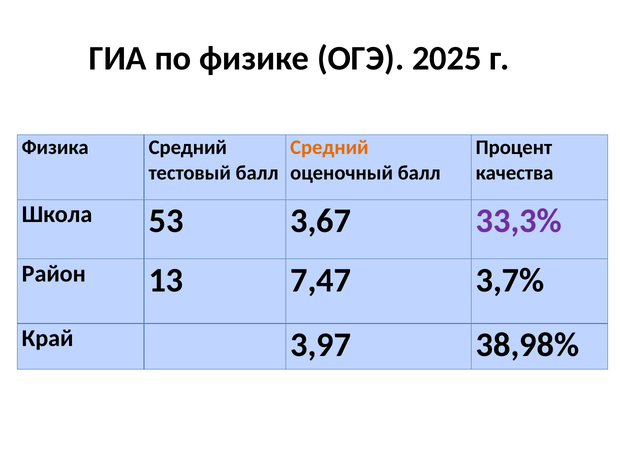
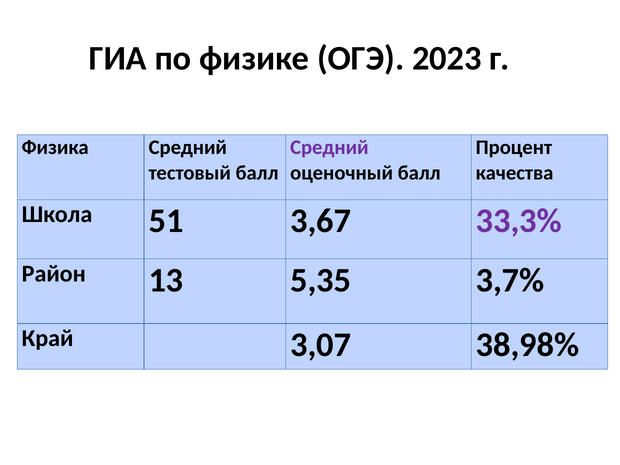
2025: 2025 -> 2023
Средний at (329, 148) colour: orange -> purple
53: 53 -> 51
7,47: 7,47 -> 5,35
3,97: 3,97 -> 3,07
